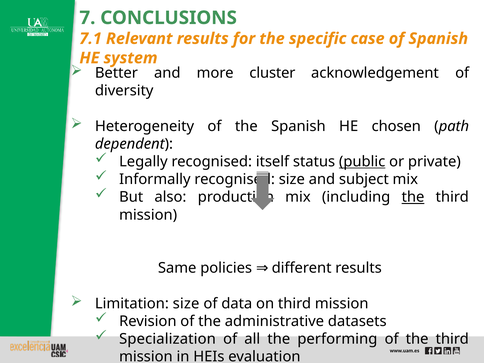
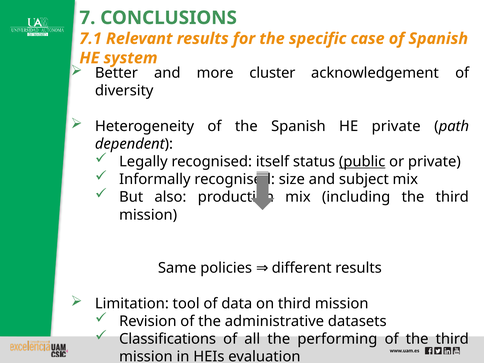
HE chosen: chosen -> private
the at (413, 197) underline: present -> none
Limitation size: size -> tool
Specialization: Specialization -> Classifications
